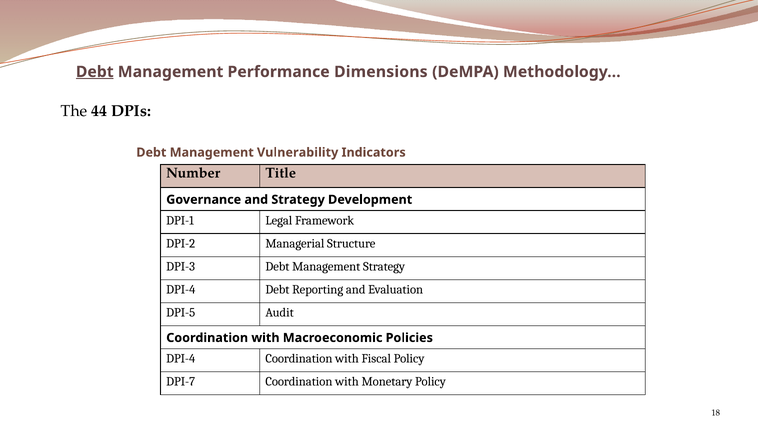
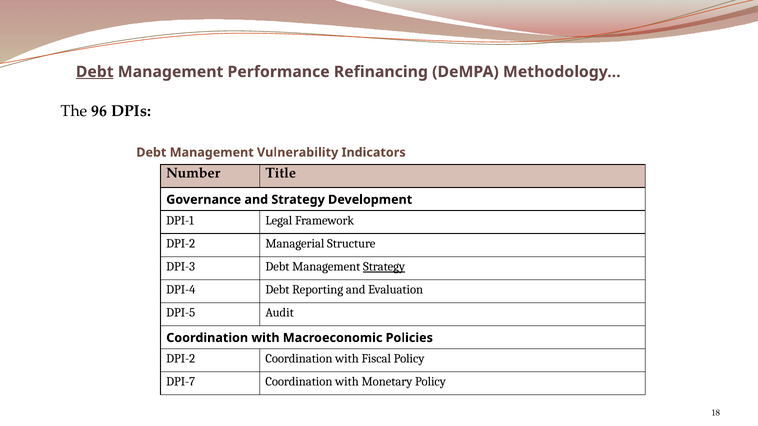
Dimensions: Dimensions -> Refinancing
44: 44 -> 96
Strategy at (384, 267) underline: none -> present
DPI-4 at (181, 359): DPI-4 -> DPI-2
